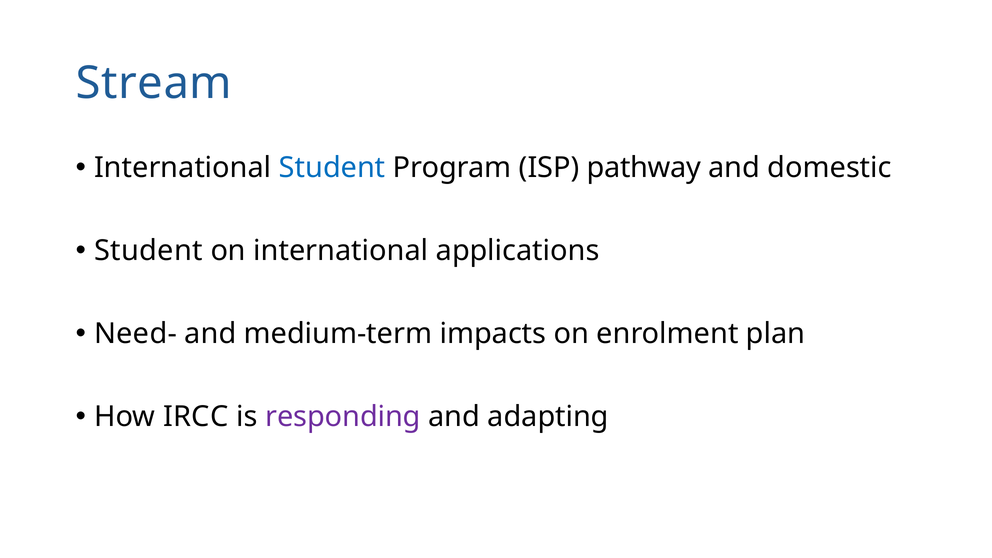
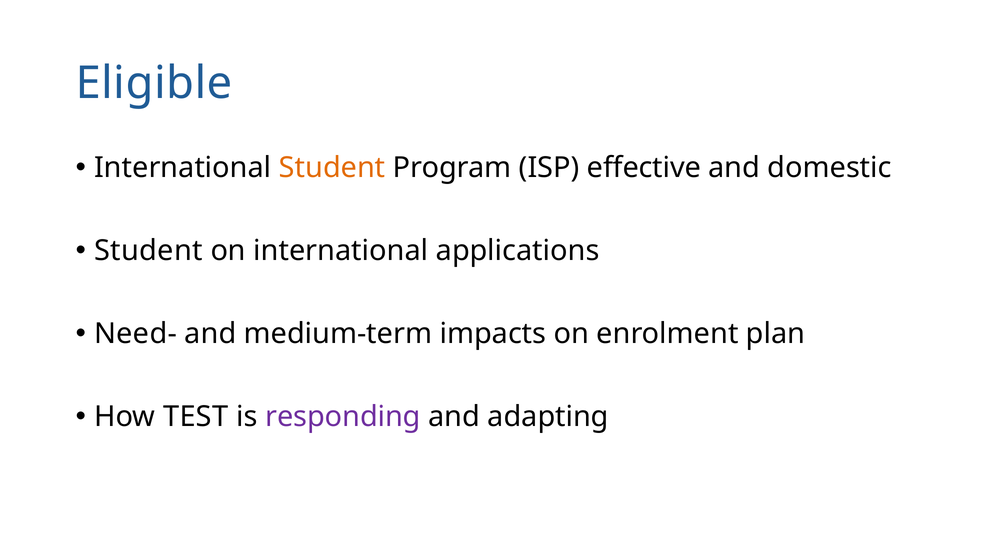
Stream: Stream -> Eligible
Student at (332, 168) colour: blue -> orange
pathway: pathway -> effective
IRCC: IRCC -> TEST
